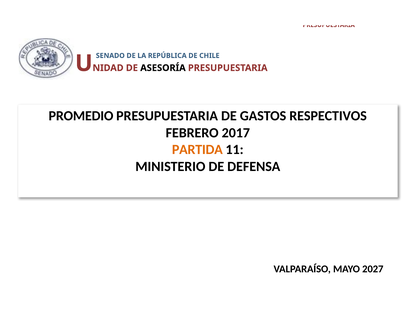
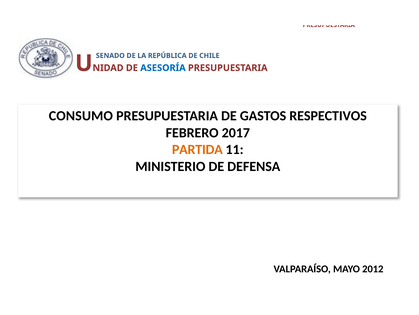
ASESORÍA at (163, 68) colour: black -> blue
PROMEDIO: PROMEDIO -> CONSUMO
2027: 2027 -> 2012
